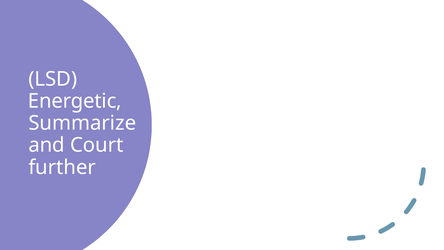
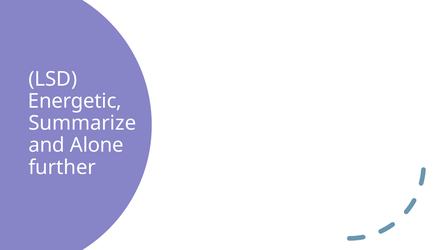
Court: Court -> Alone
